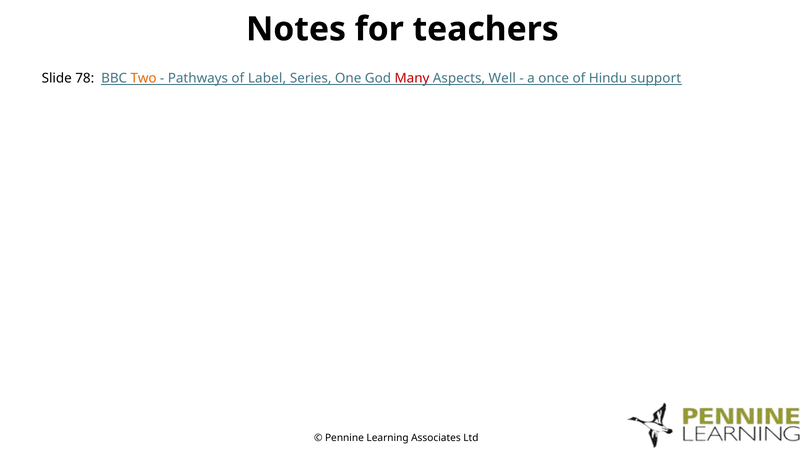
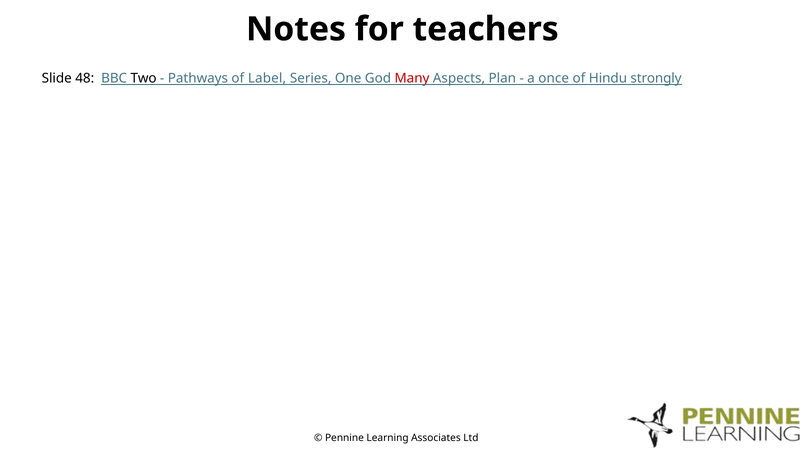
78: 78 -> 48
Two colour: orange -> black
Well: Well -> Plan
support: support -> strongly
